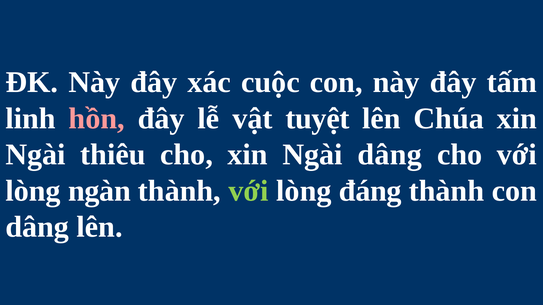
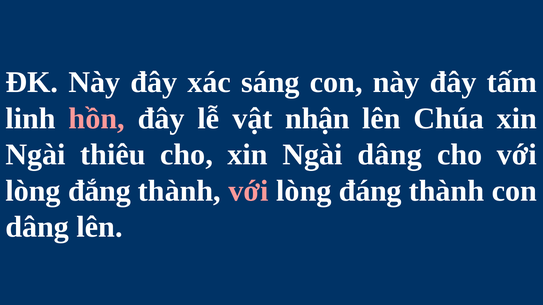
cuộc: cuộc -> sáng
tuyệt: tuyệt -> nhận
ngàn: ngàn -> đắng
với at (249, 191) colour: light green -> pink
